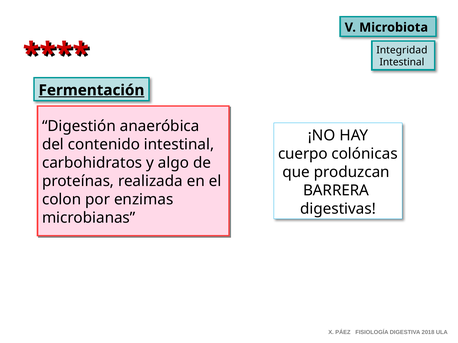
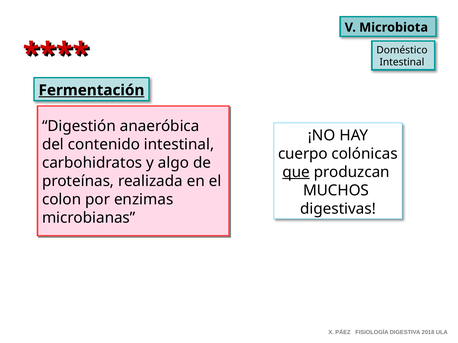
Integridad: Integridad -> Doméstico
que underline: none -> present
BARRERA: BARRERA -> MUCHOS
